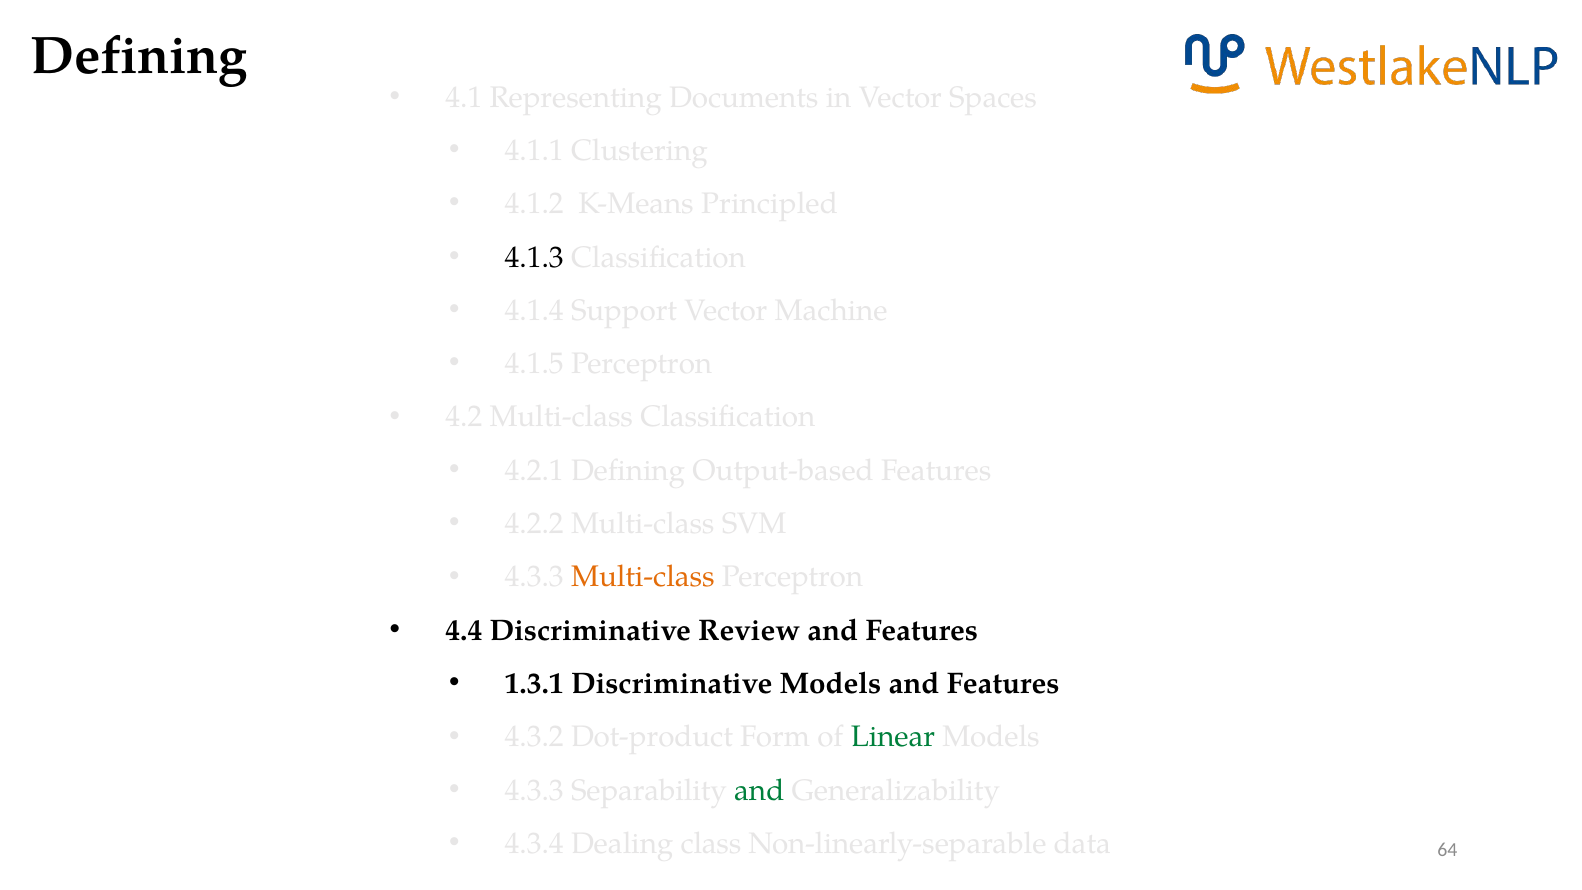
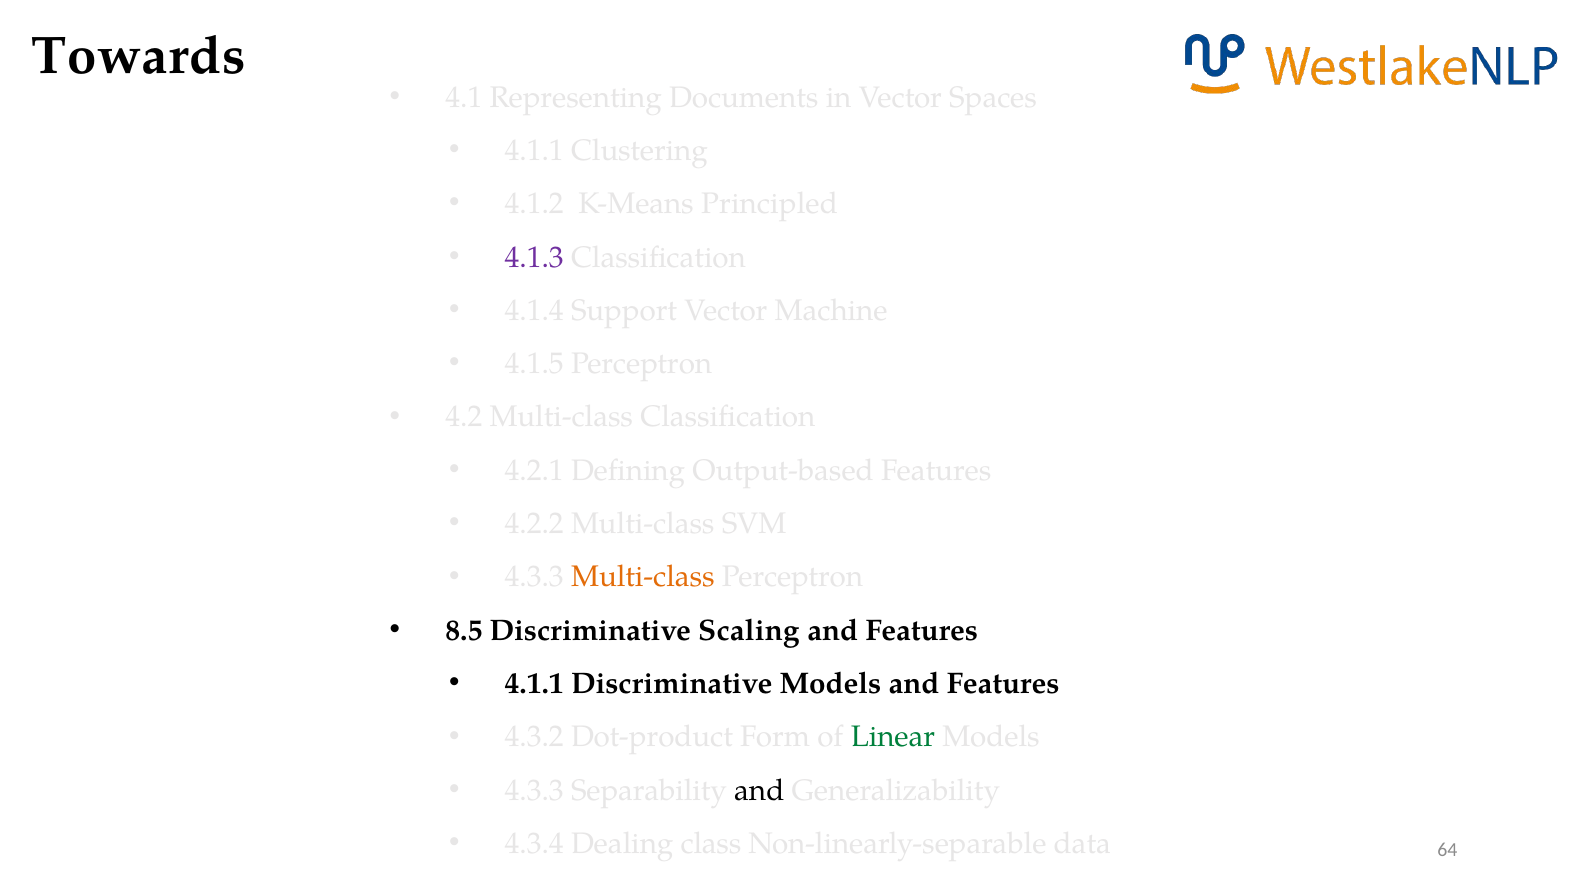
Defining at (139, 56): Defining -> Towards
4.1.3 colour: black -> purple
4.4: 4.4 -> 8.5
Review: Review -> Scaling
1.3.1 at (534, 684): 1.3.1 -> 4.1.1
and at (759, 790) colour: green -> black
